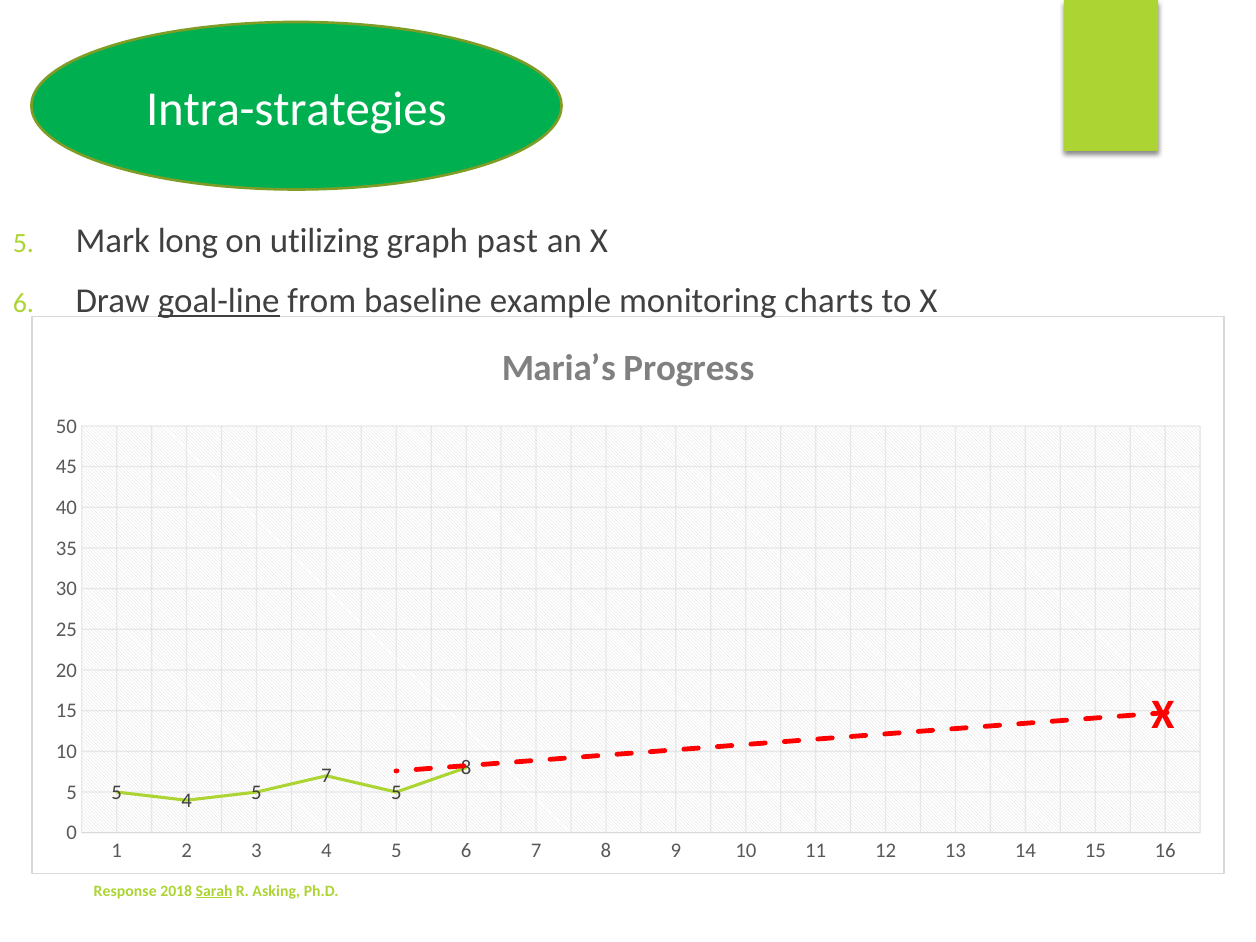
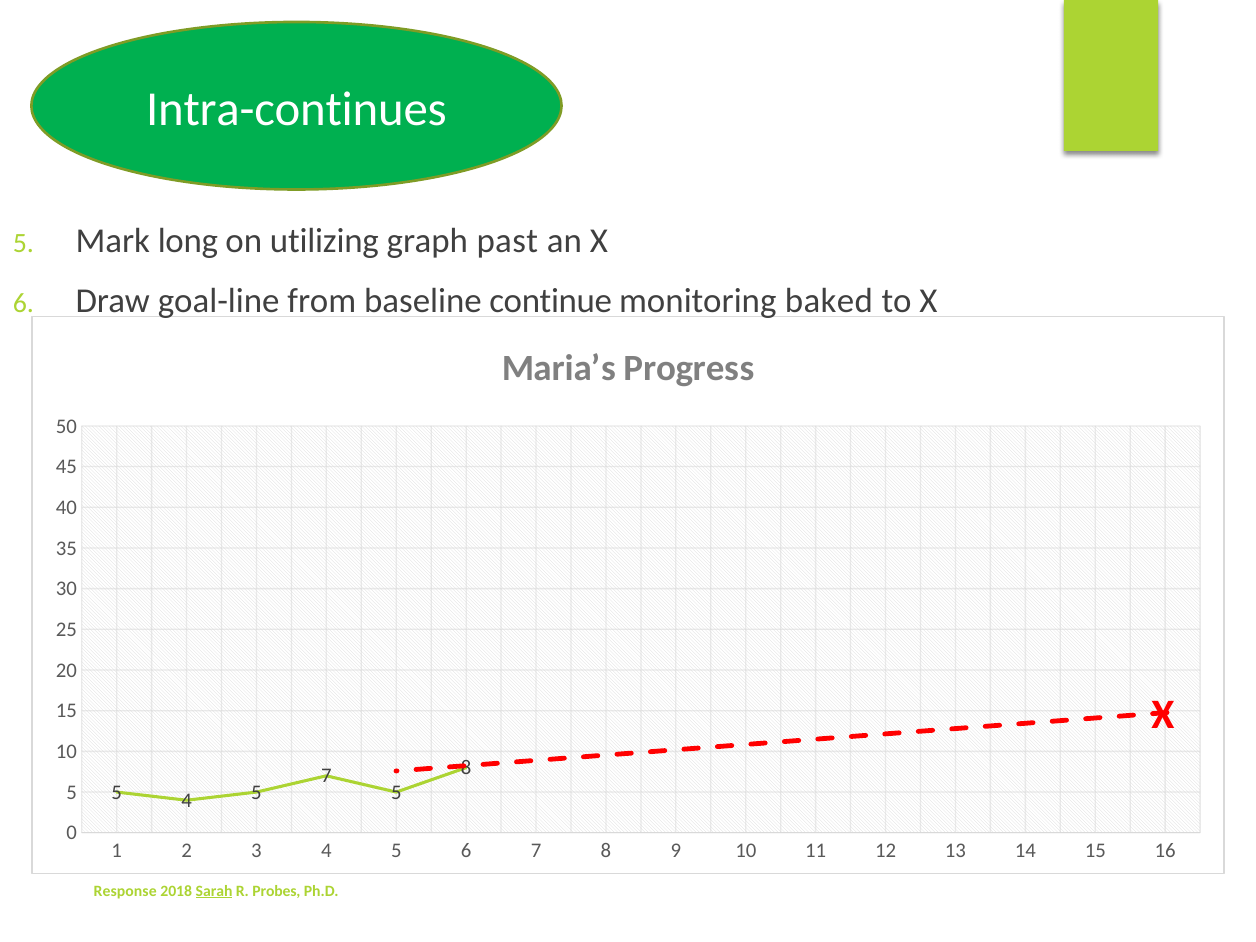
Intra-strategies: Intra-strategies -> Intra-continues
goal-line underline: present -> none
example: example -> continue
charts: charts -> baked
Asking: Asking -> Probes
